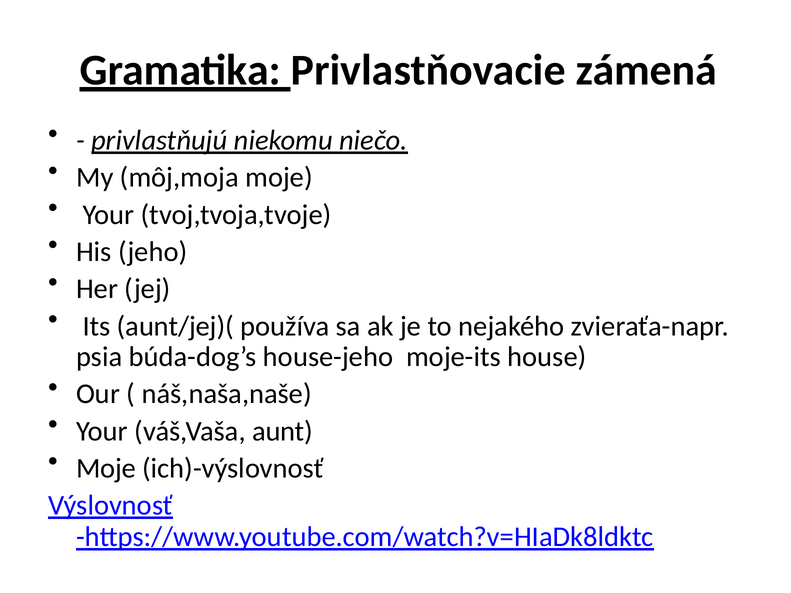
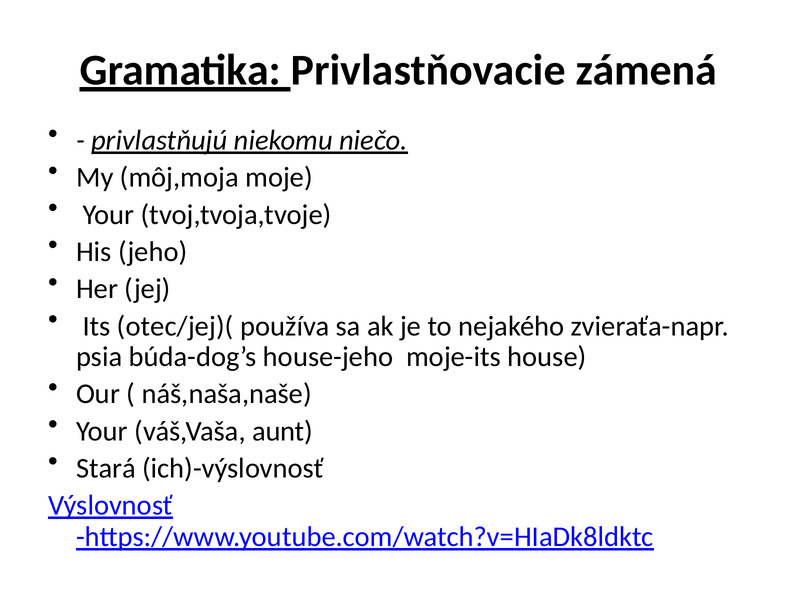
aunt/jej)(: aunt/jej)( -> otec/jej)(
Moje at (106, 469): Moje -> Stará
